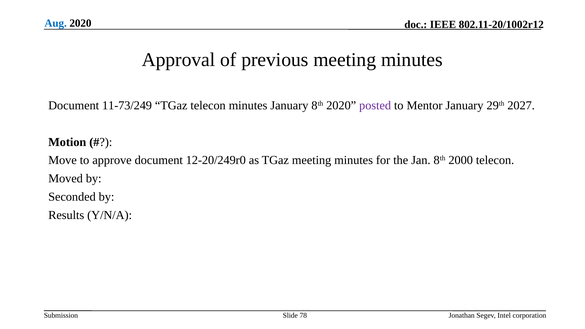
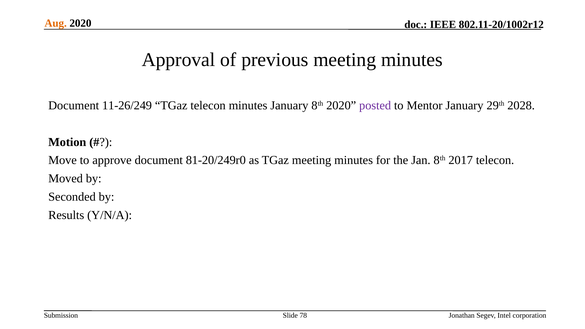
Aug colour: blue -> orange
11-73/249: 11-73/249 -> 11-26/249
2027: 2027 -> 2028
12-20/249r0: 12-20/249r0 -> 81-20/249r0
2000: 2000 -> 2017
